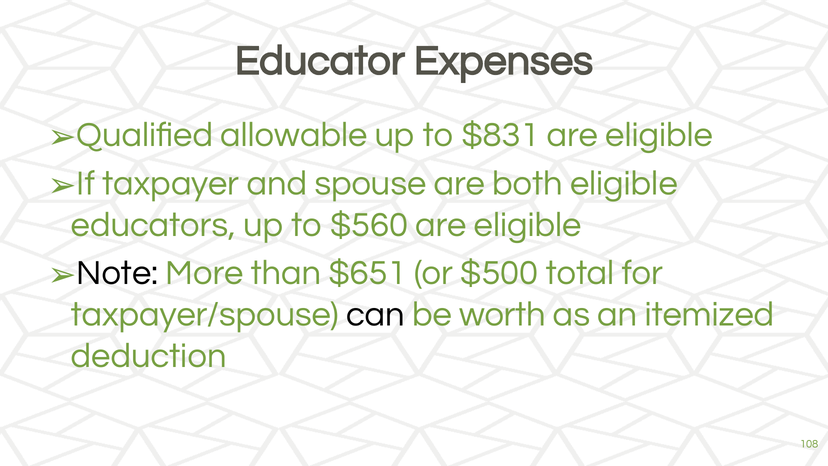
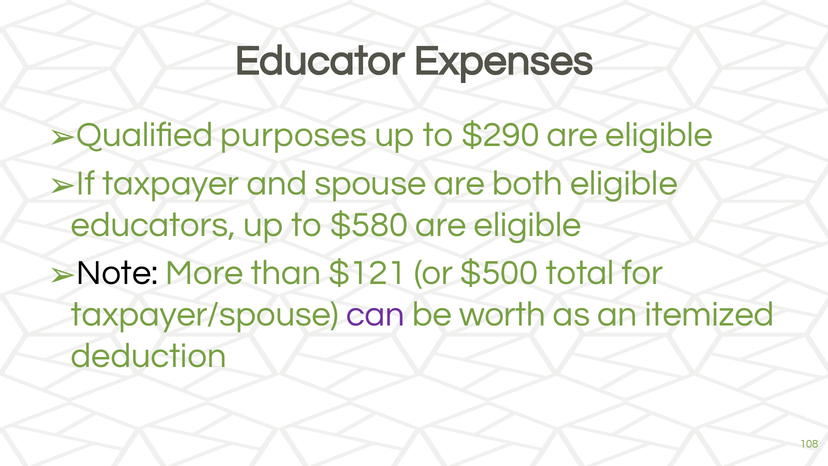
allowable: allowable -> purposes
$831: $831 -> $290
$560: $560 -> $580
$651: $651 -> $121
can colour: black -> purple
